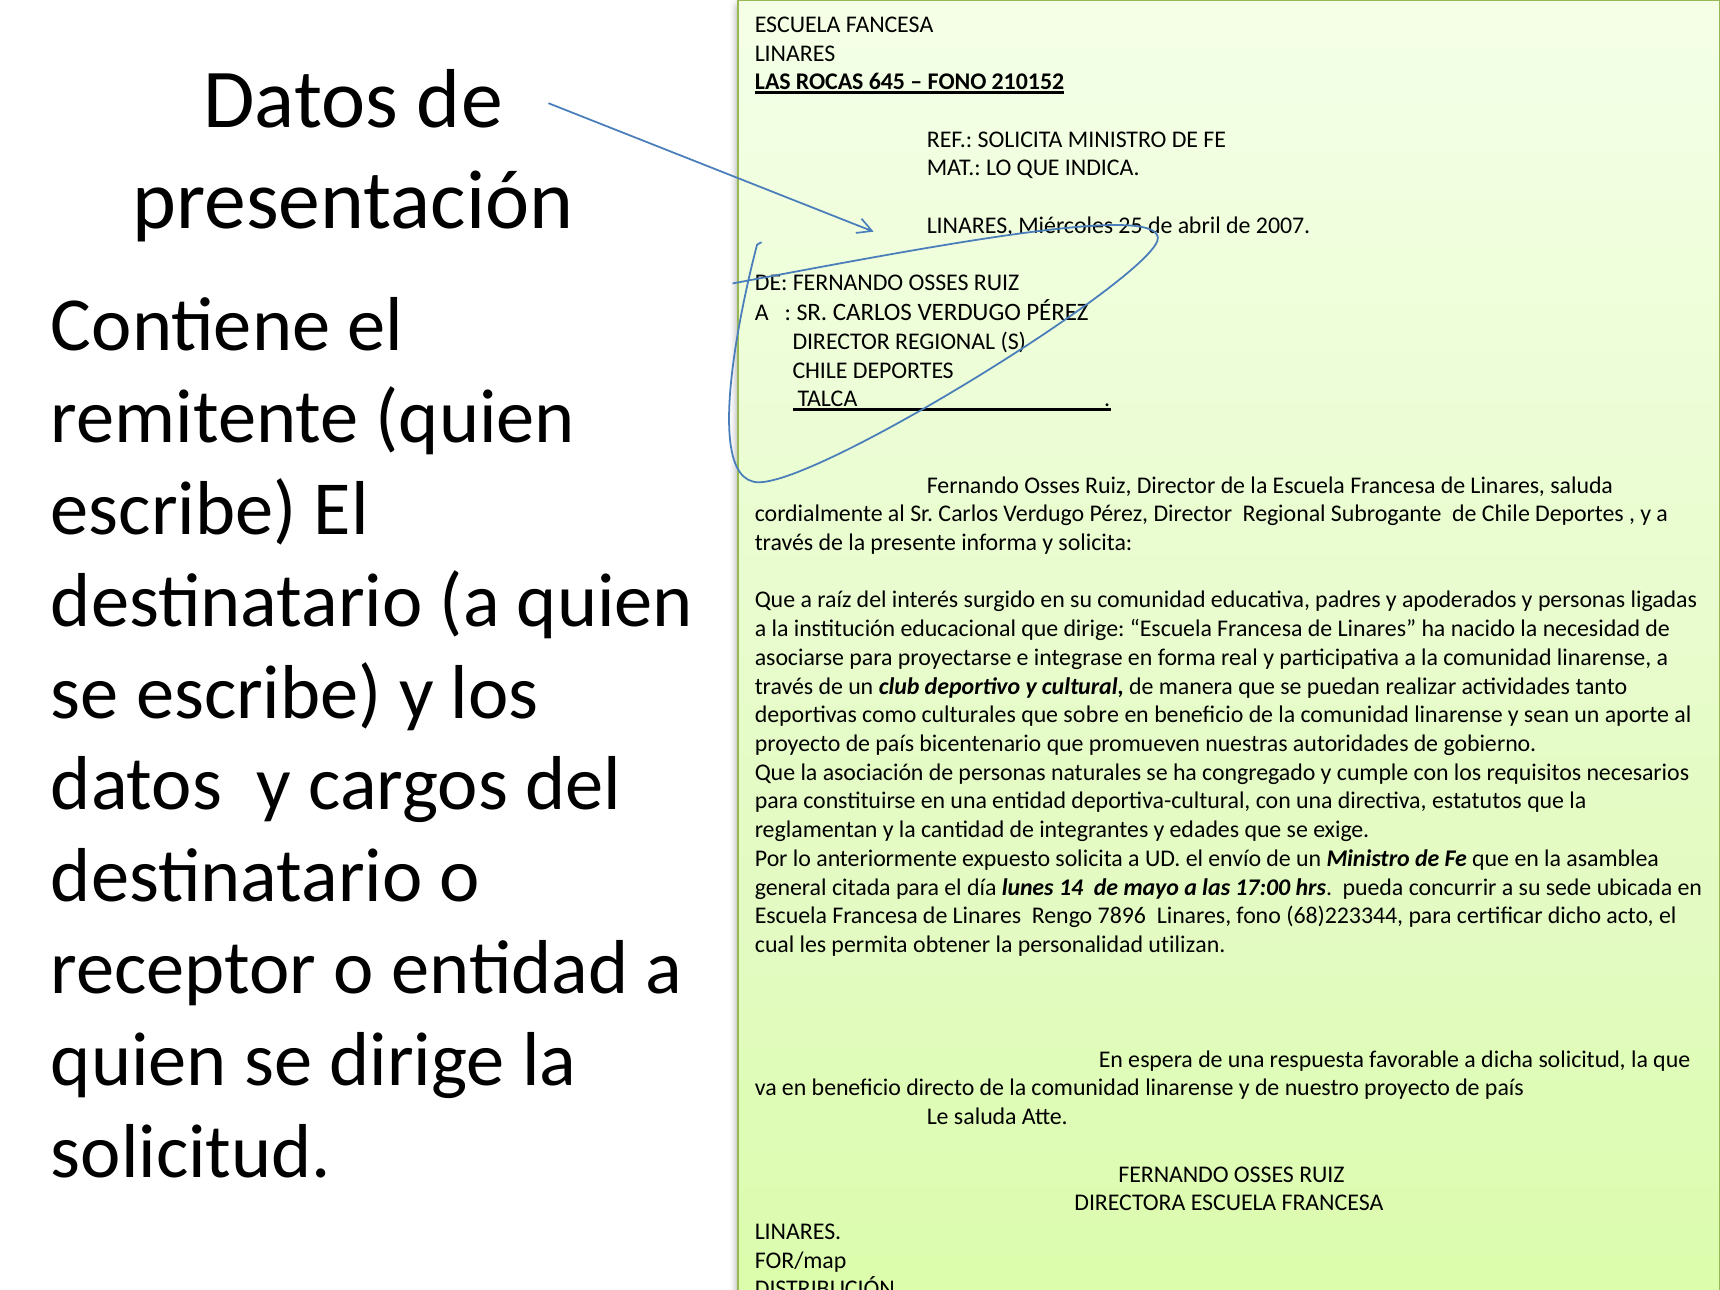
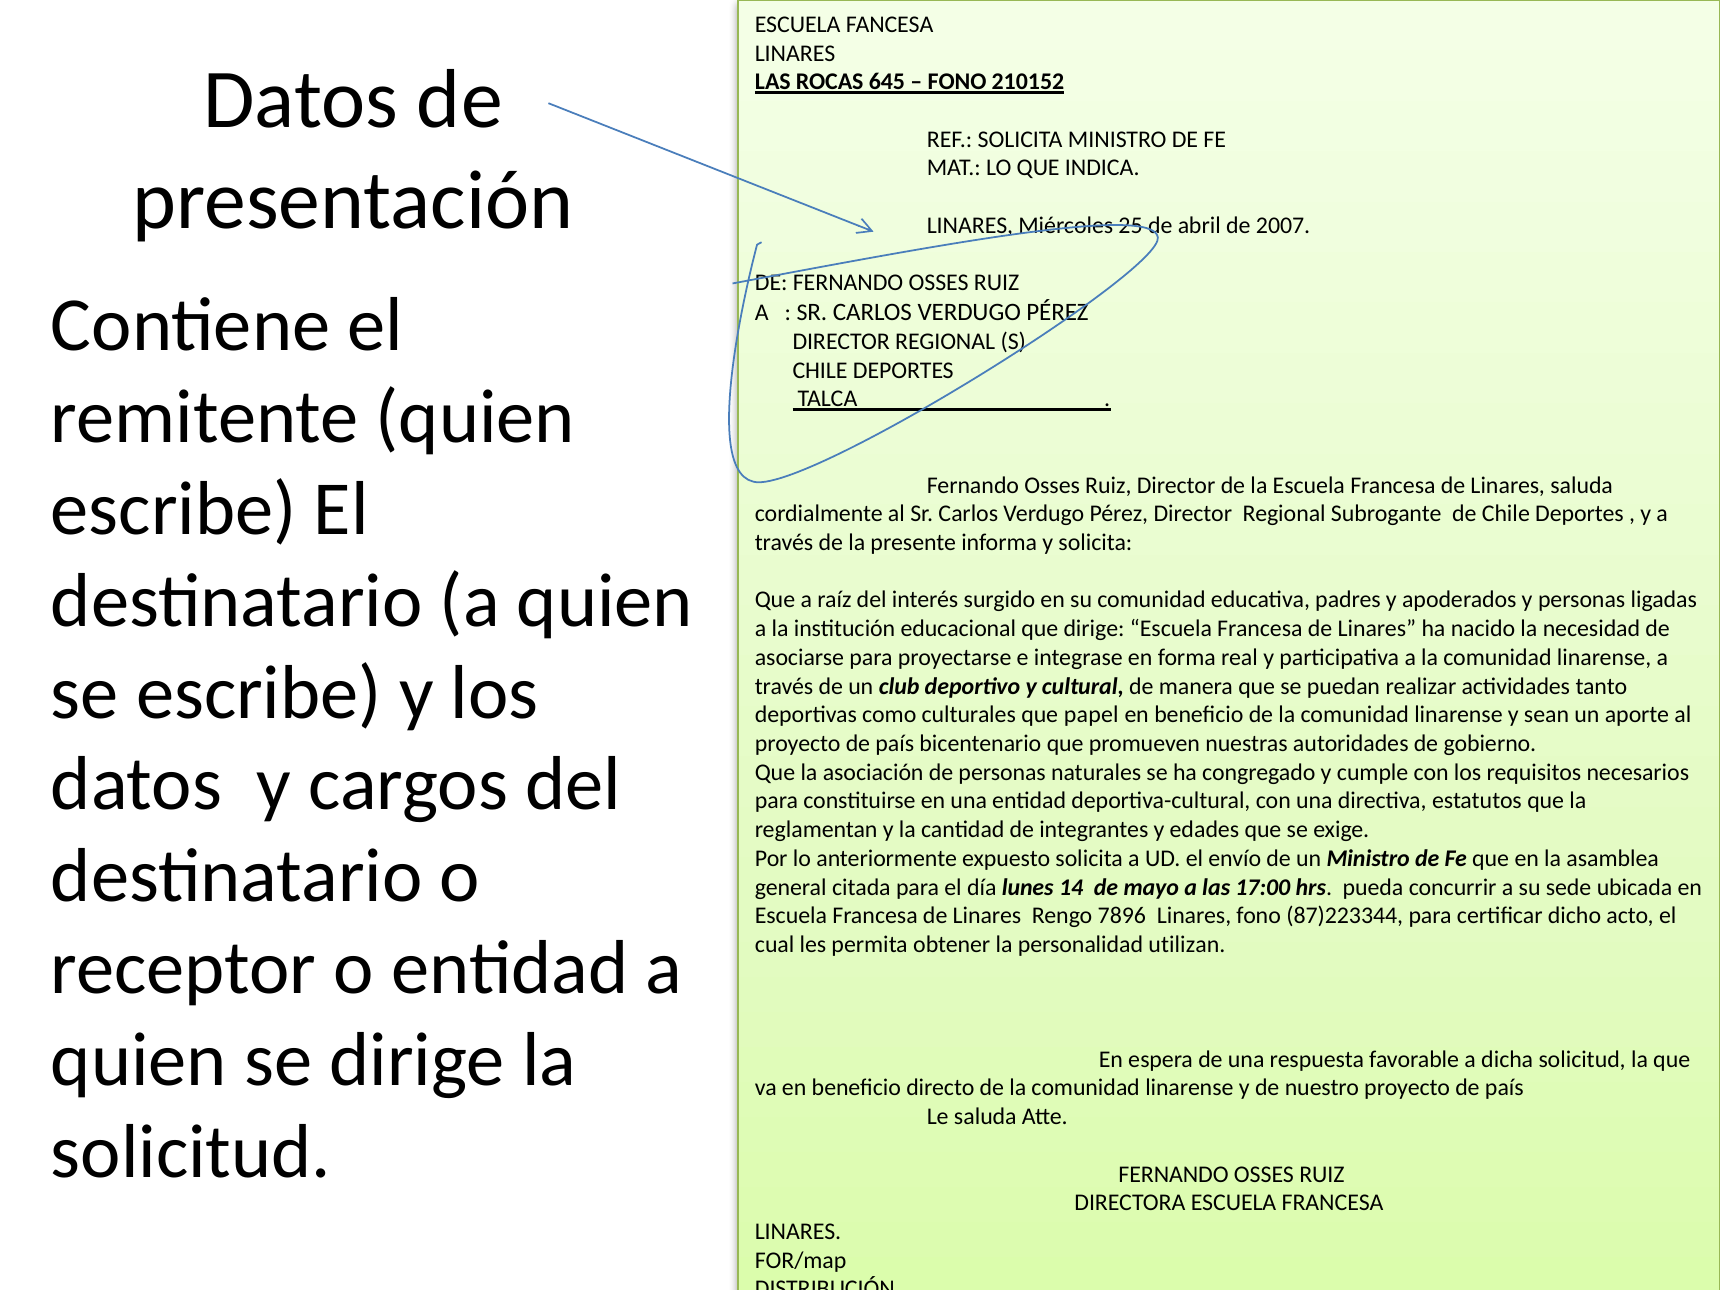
sobre: sobre -> papel
68)223344: 68)223344 -> 87)223344
